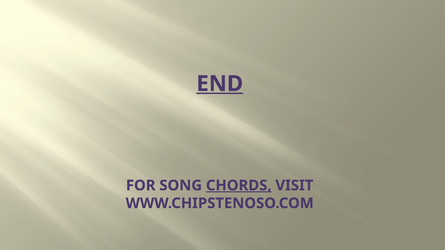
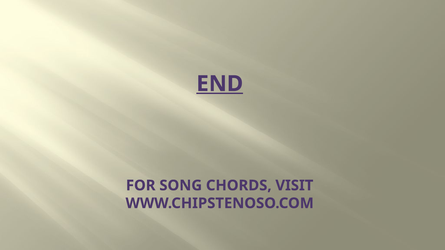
CHORDS underline: present -> none
